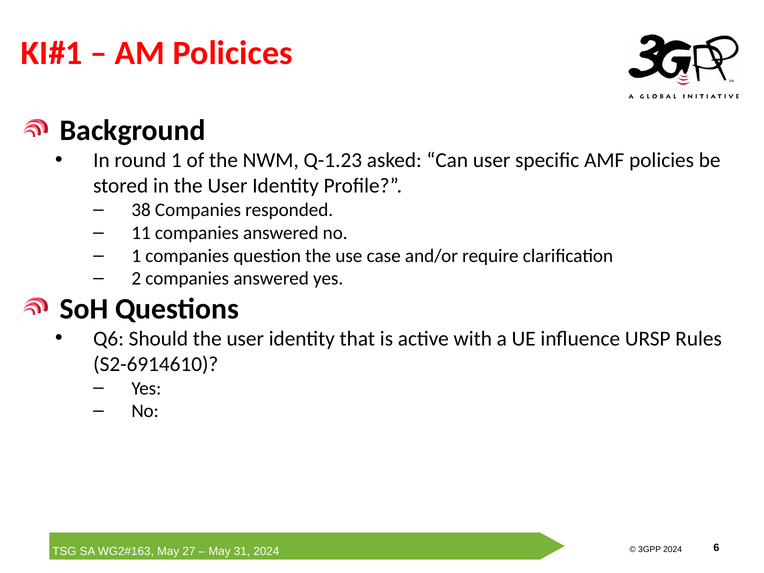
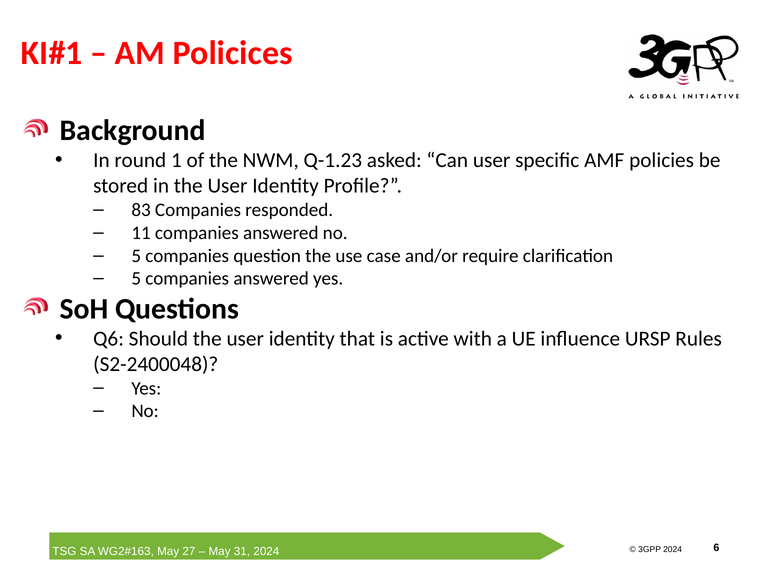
38: 38 -> 83
1 at (136, 256): 1 -> 5
2 at (136, 279): 2 -> 5
S2-6914610: S2-6914610 -> S2-2400048
